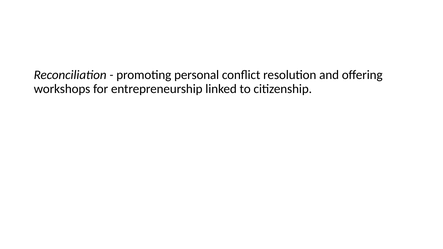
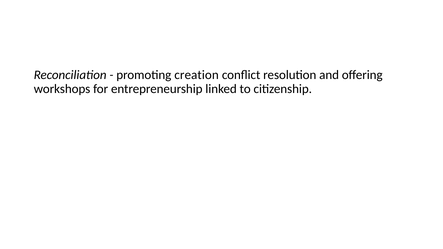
personal: personal -> creation
